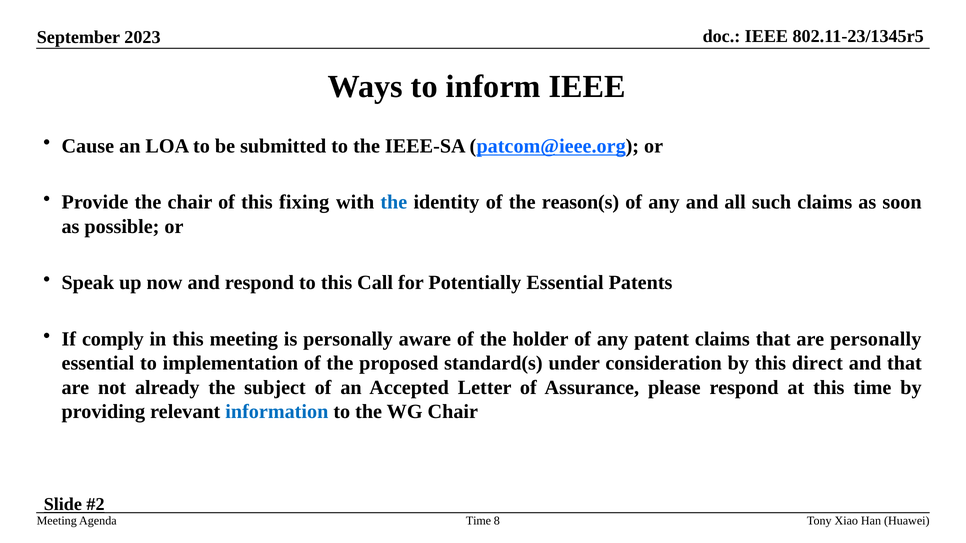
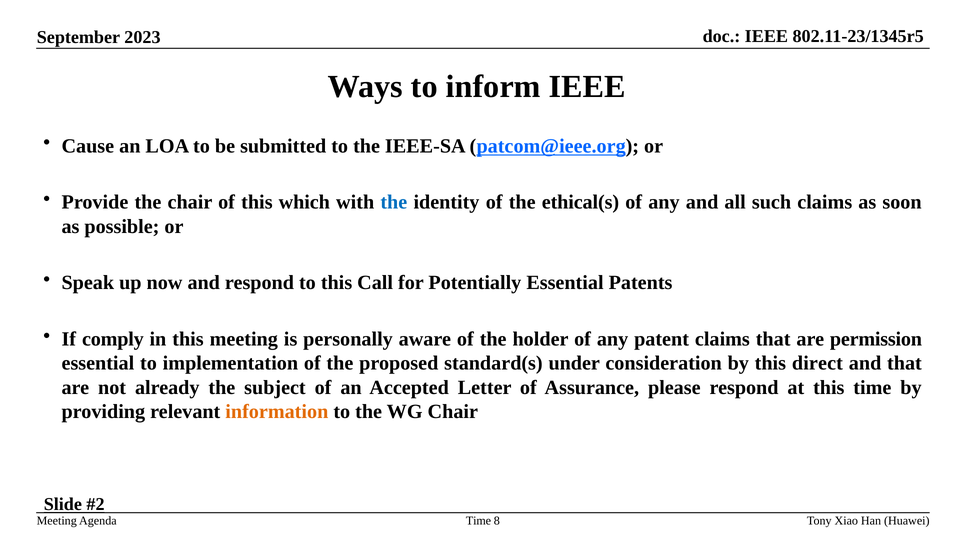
fixing: fixing -> which
reason(s: reason(s -> ethical(s
are personally: personally -> permission
information colour: blue -> orange
